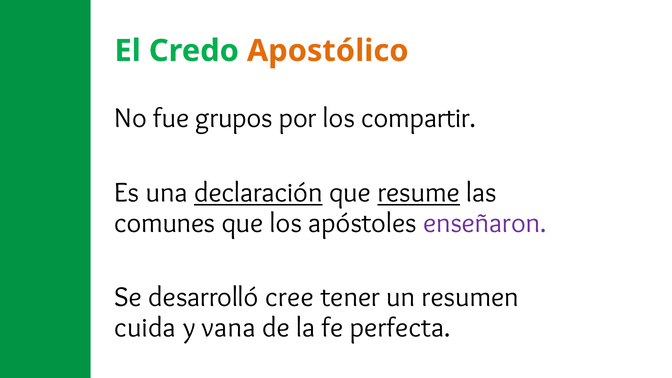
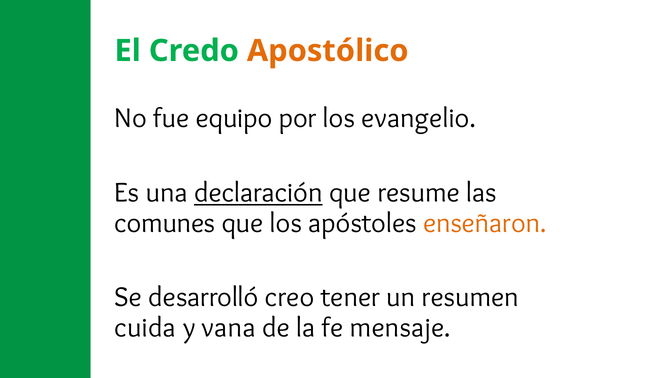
grupos: grupos -> equipo
compartir: compartir -> evangelio
resume underline: present -> none
enseñaron colour: purple -> orange
cree: cree -> creo
perfecta: perfecta -> mensaje
